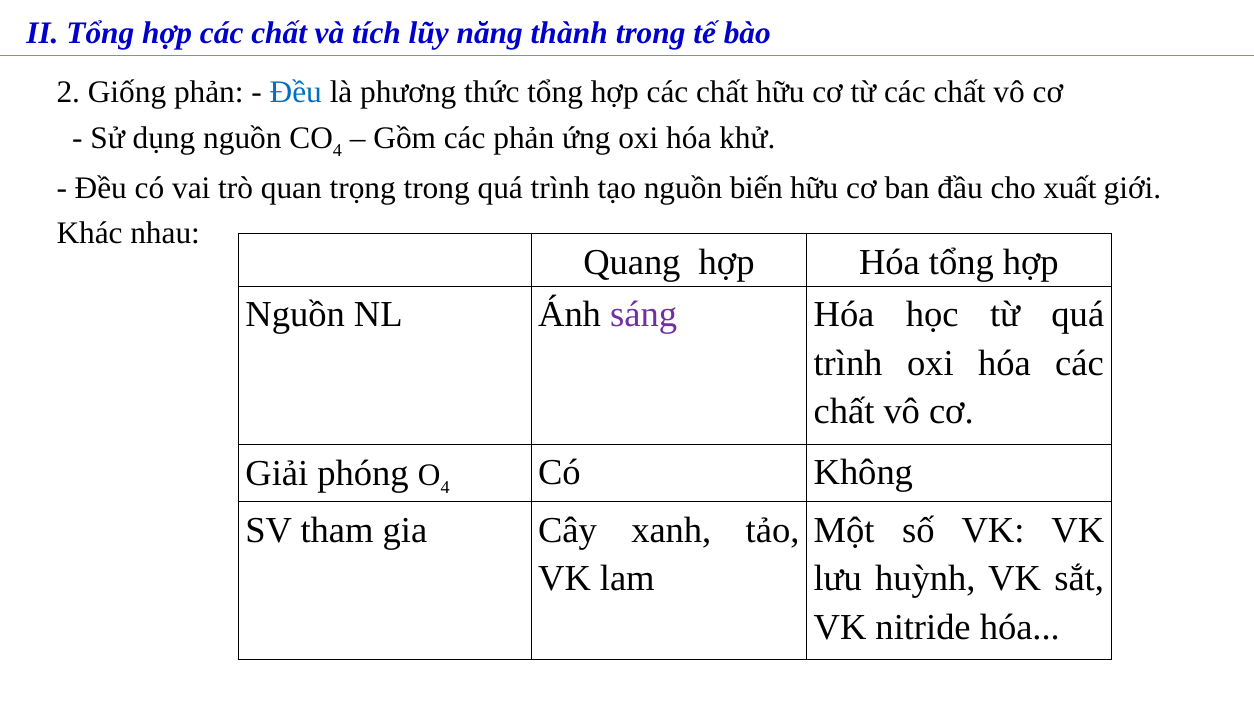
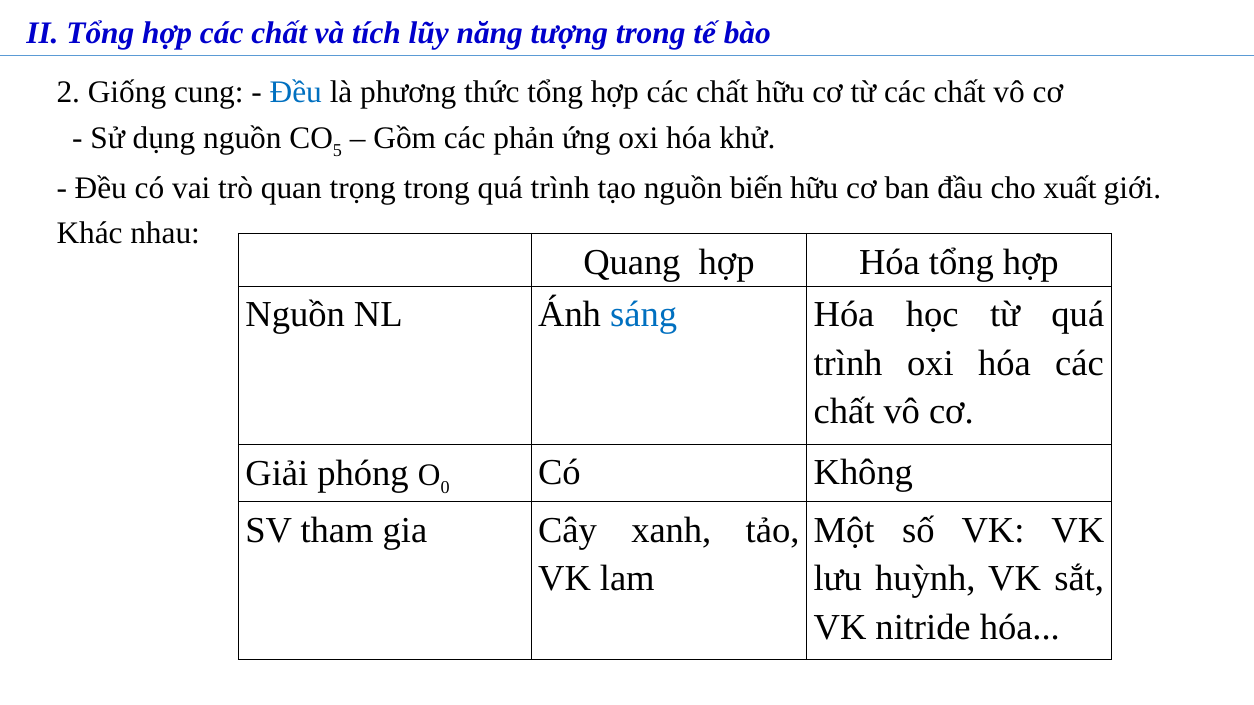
thành: thành -> tượng
Giống phản: phản -> cung
4 at (338, 150): 4 -> 5
sáng colour: purple -> blue
4 at (445, 488): 4 -> 0
